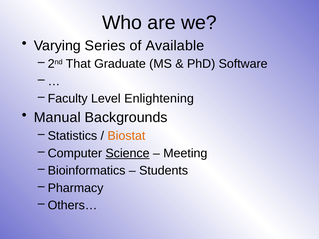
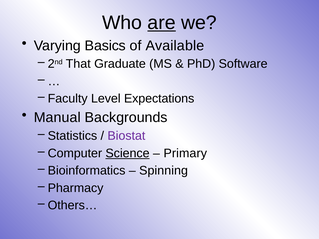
are underline: none -> present
Series: Series -> Basics
Enlightening: Enlightening -> Expectations
Biostat colour: orange -> purple
Meeting: Meeting -> Primary
Students: Students -> Spinning
